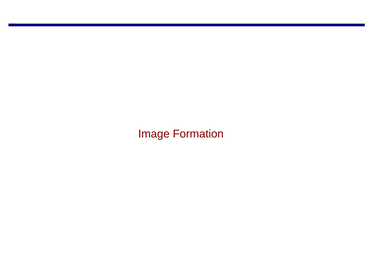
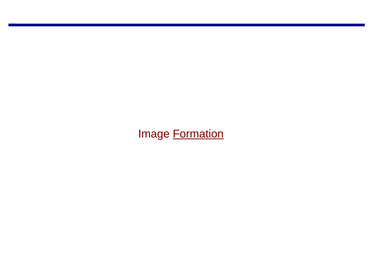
Formation underline: none -> present
